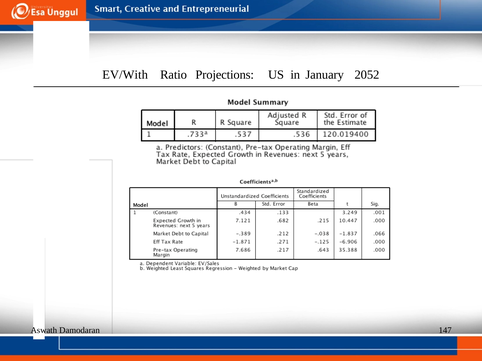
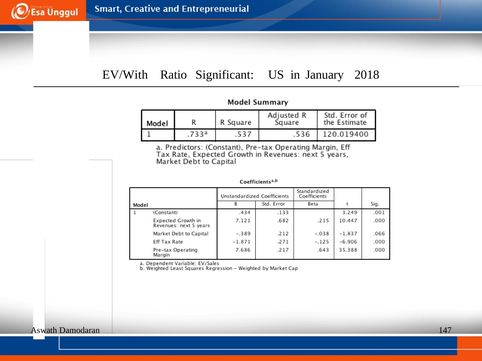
Projections: Projections -> Significant
2052: 2052 -> 2018
